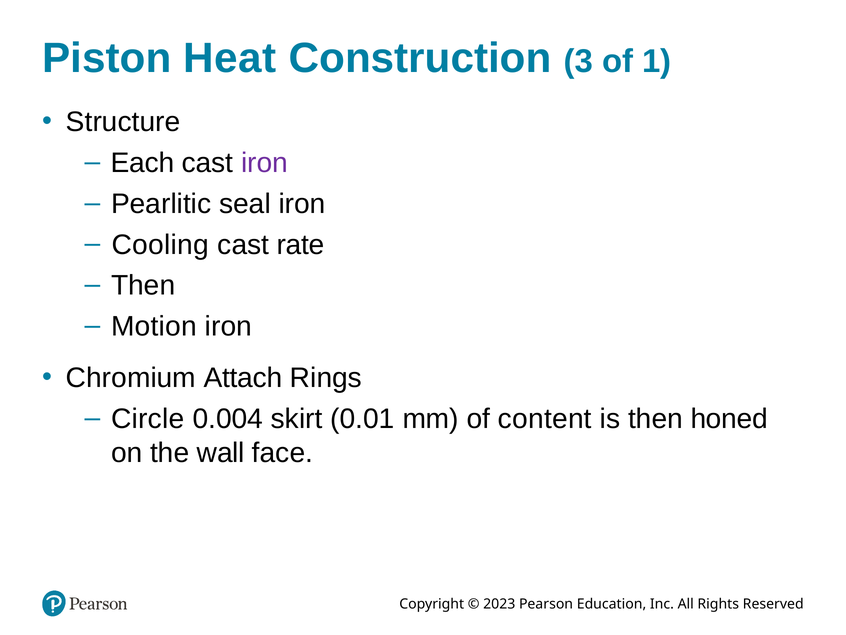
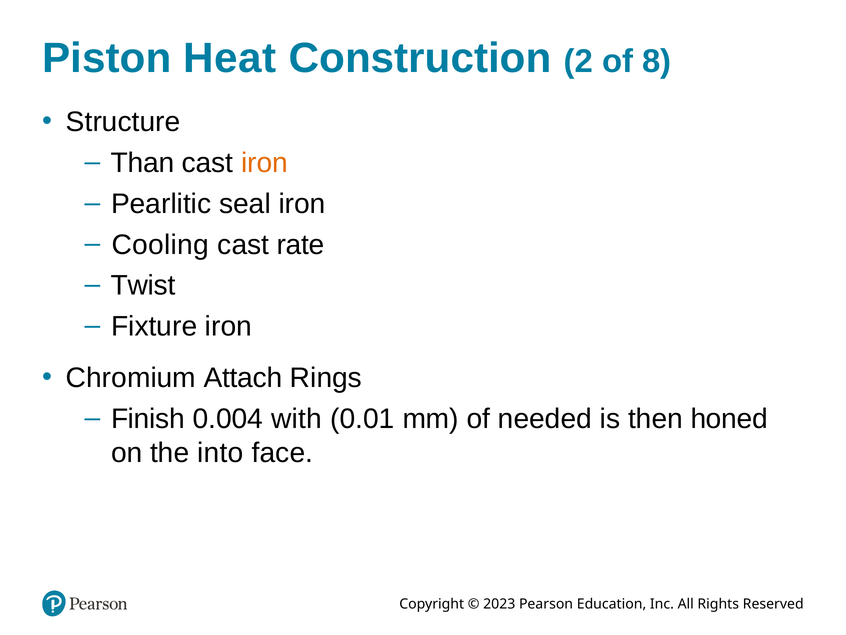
3: 3 -> 2
1: 1 -> 8
Each: Each -> Than
iron at (265, 163) colour: purple -> orange
Then at (143, 285): Then -> Twist
Motion: Motion -> Fixture
Circle: Circle -> Finish
skirt: skirt -> with
content: content -> needed
wall: wall -> into
